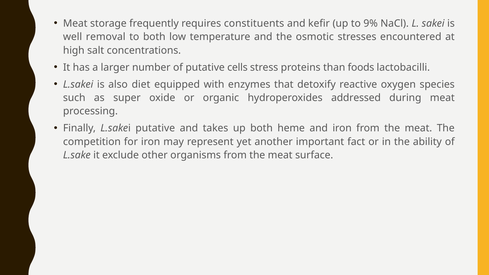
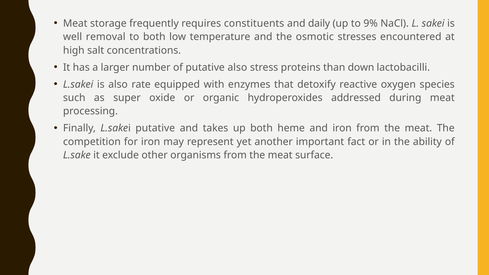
keﬁr: keﬁr -> daily
putative cells: cells -> also
foods: foods -> down
diet: diet -> rate
